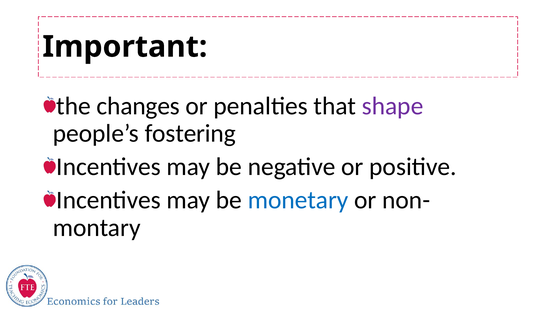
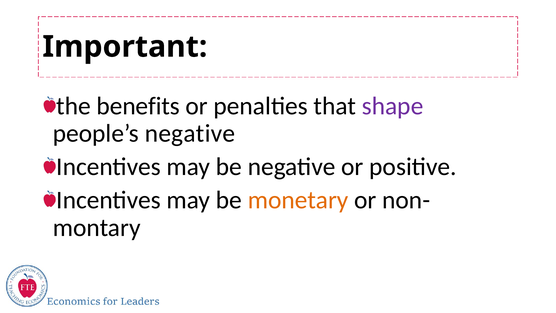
changes: changes -> benefits
people’s fostering: fostering -> negative
monetary colour: blue -> orange
